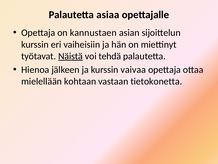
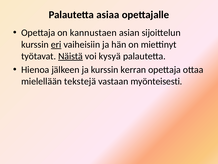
eri underline: none -> present
tehdä: tehdä -> kysyä
vaivaa: vaivaa -> kerran
kohtaan: kohtaan -> tekstejä
tietokonetta: tietokonetta -> myönteisesti
